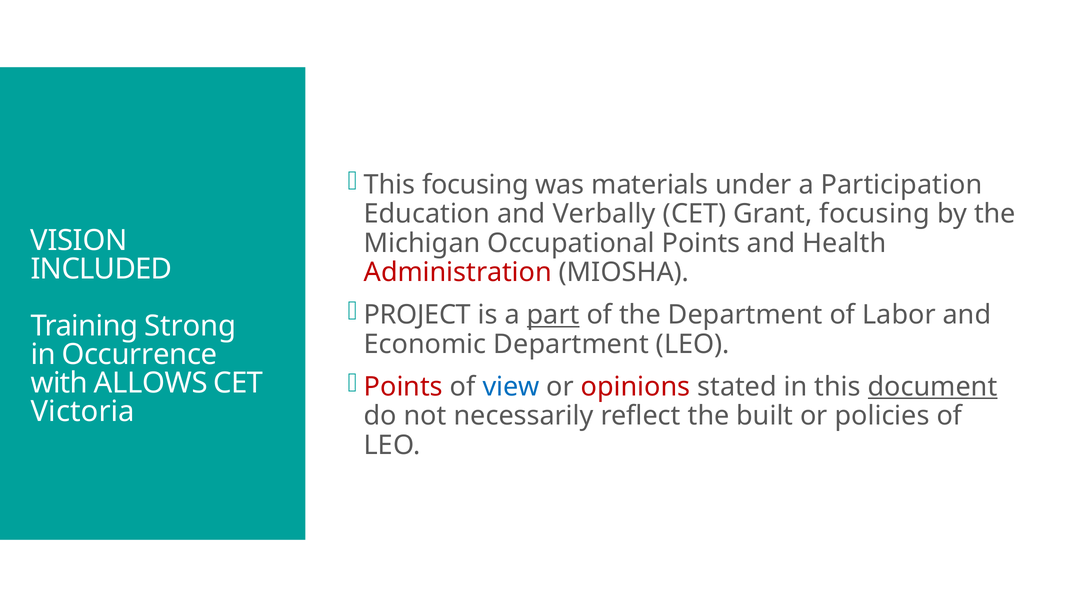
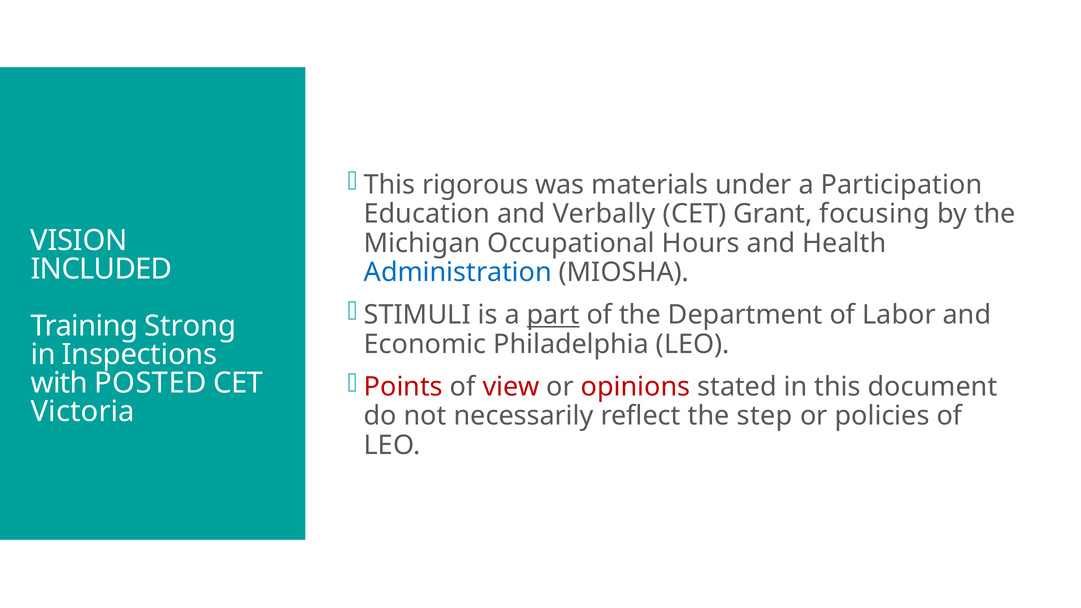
This focusing: focusing -> rigorous
Occupational Points: Points -> Hours
Administration colour: red -> blue
PROJECT: PROJECT -> STIMULI
Economic Department: Department -> Philadelphia
Occurrence: Occurrence -> Inspections
view colour: blue -> red
document underline: present -> none
ALLOWS: ALLOWS -> POSTED
built: built -> step
